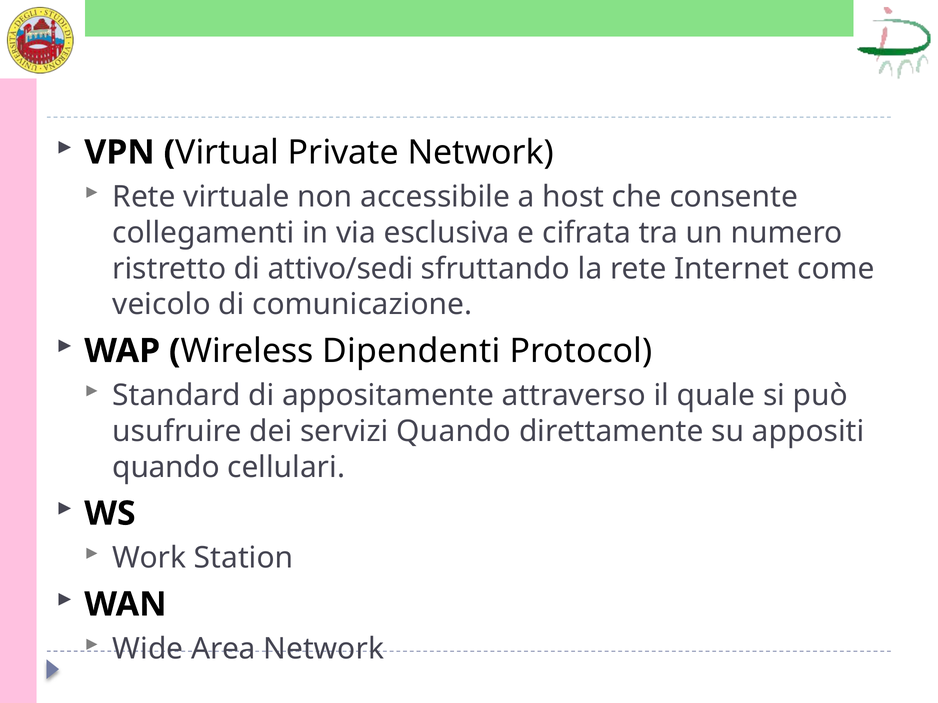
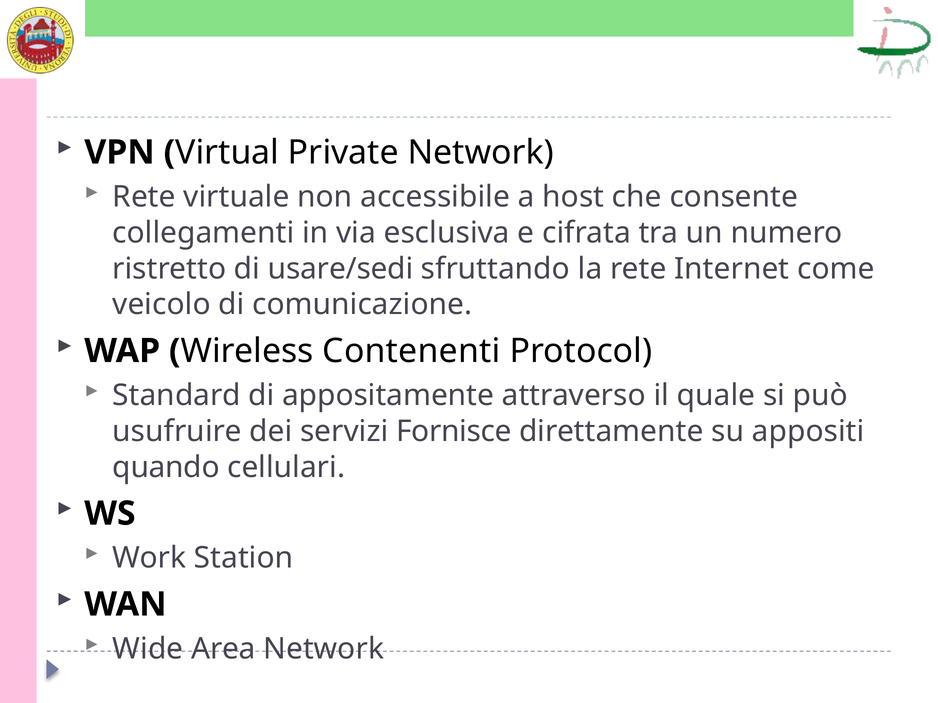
attivo/sedi: attivo/sedi -> usare/sedi
Dipendenti: Dipendenti -> Contenenti
servizi Quando: Quando -> Fornisce
